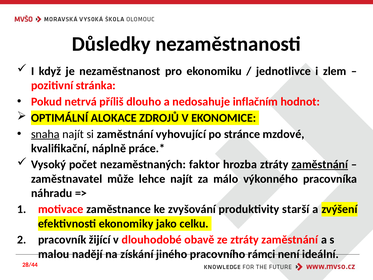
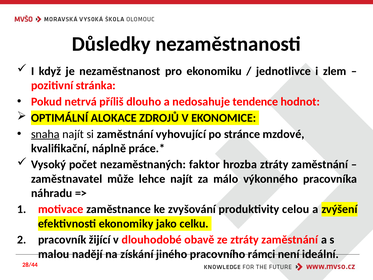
inflačním: inflačním -> tendence
zaměstnání at (320, 164) underline: present -> none
starší: starší -> celou
